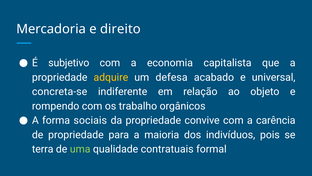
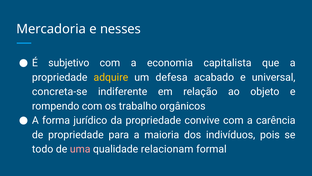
direito: direito -> nesses
sociais: sociais -> jurídico
terra: terra -> todo
uma colour: light green -> pink
contratuais: contratuais -> relacionam
